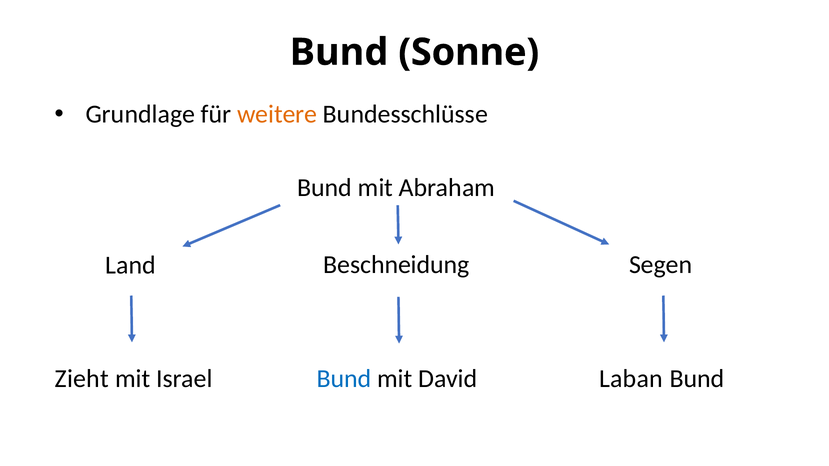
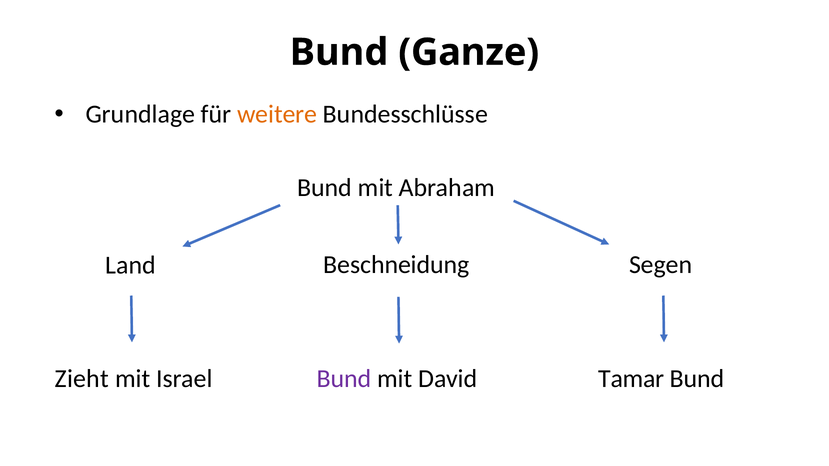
Sonne: Sonne -> Ganze
Bund at (344, 379) colour: blue -> purple
Laban: Laban -> Tamar
